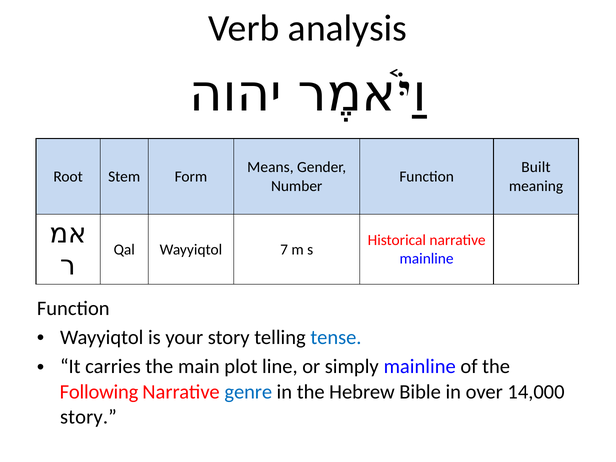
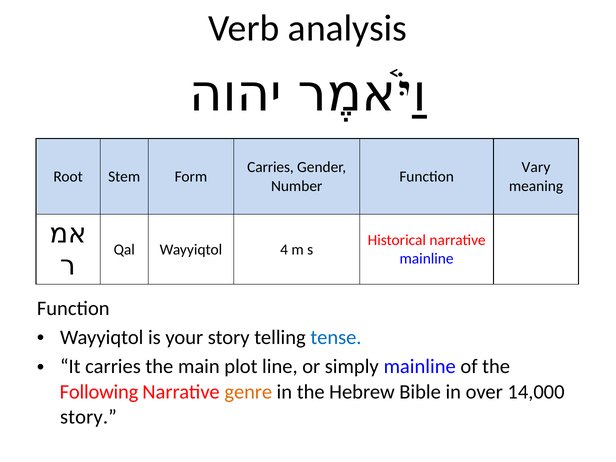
Means at (270, 167): Means -> Carries
Built: Built -> Vary
7: 7 -> 4
genre colour: blue -> orange
